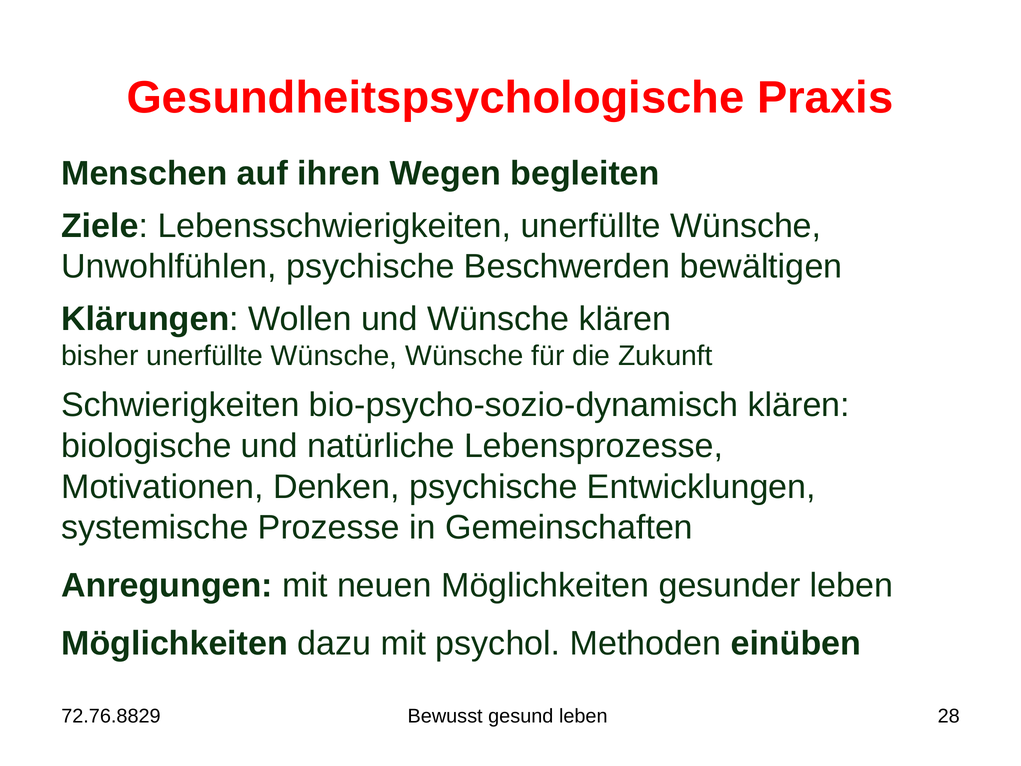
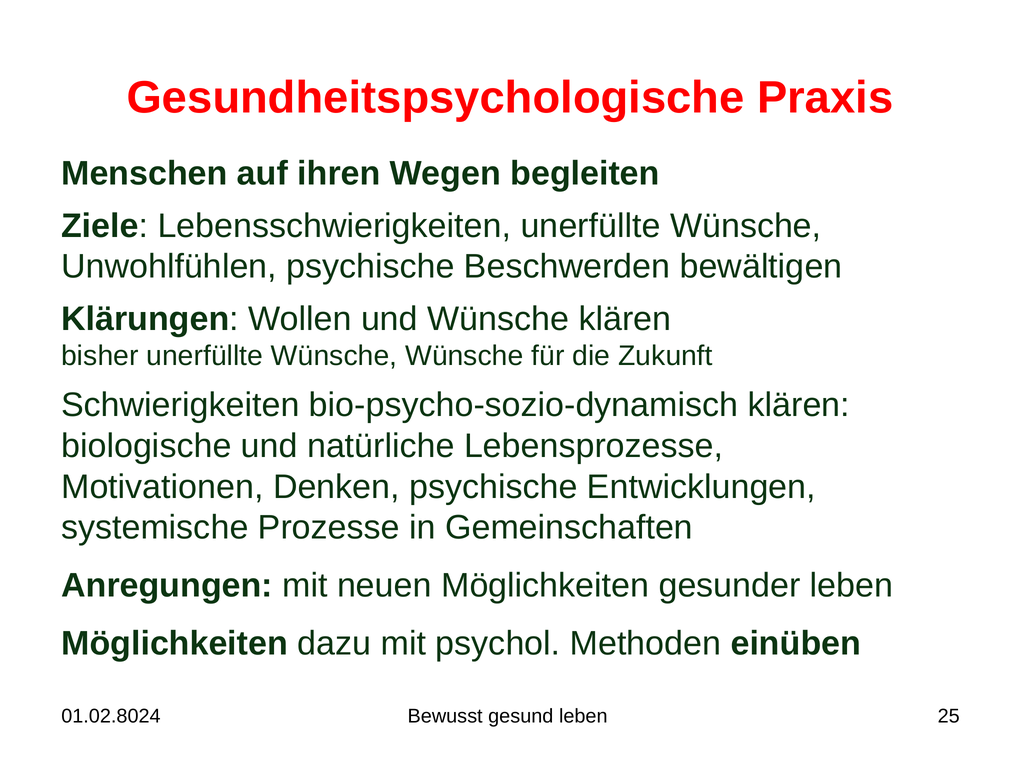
72.76.8829: 72.76.8829 -> 01.02.8024
28: 28 -> 25
